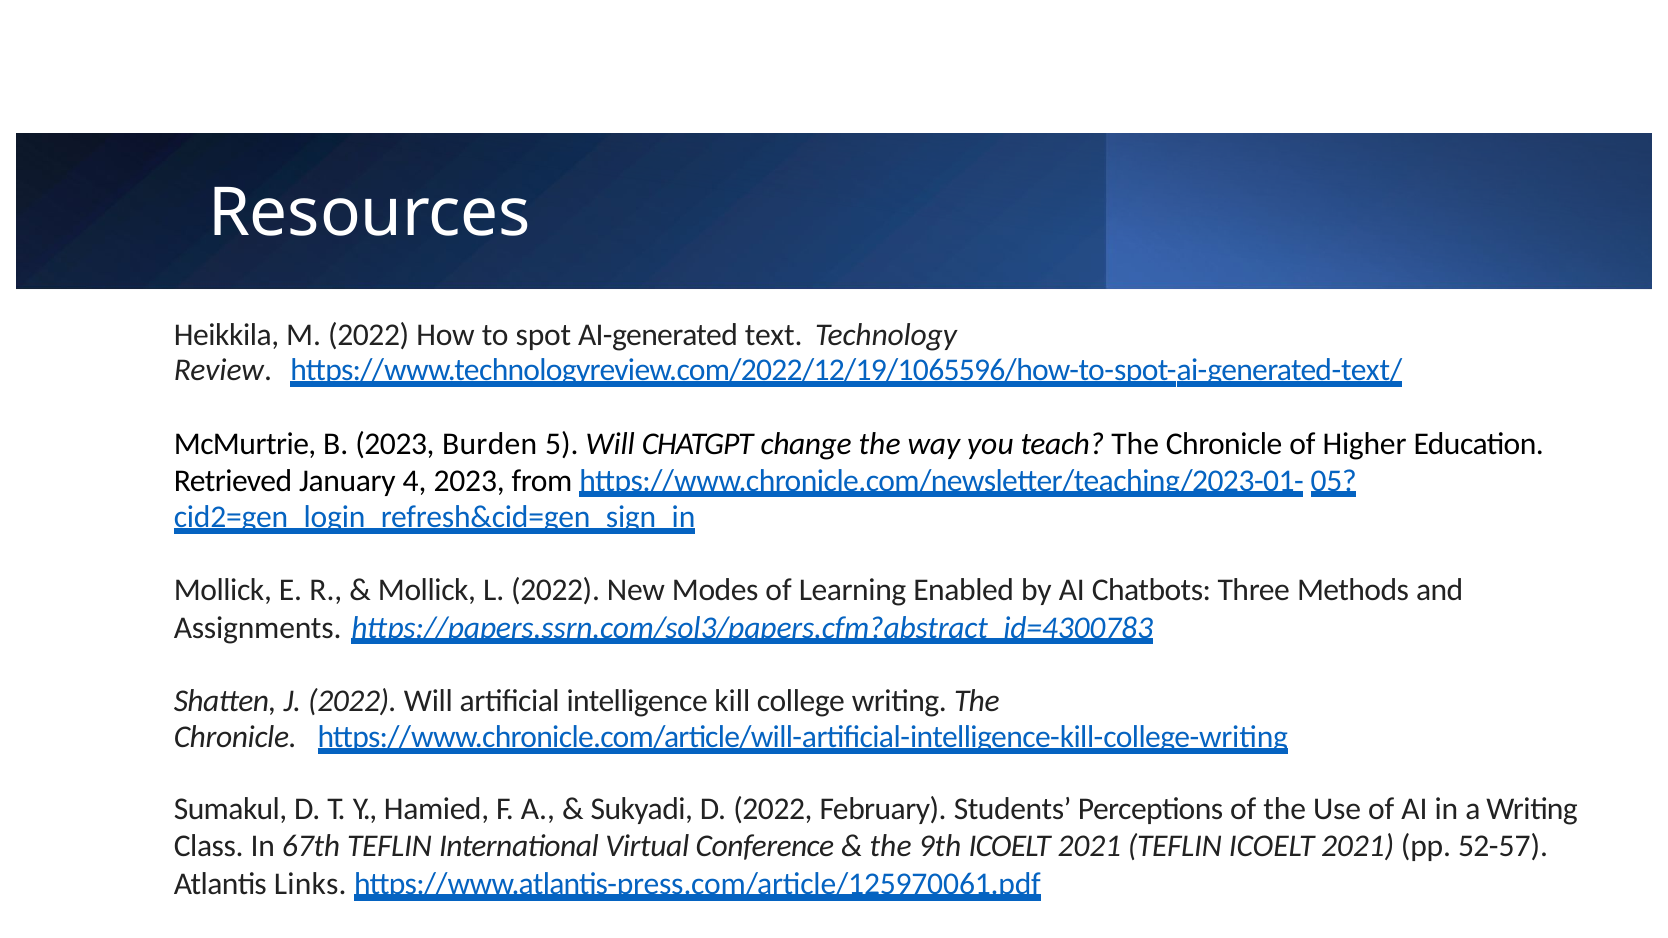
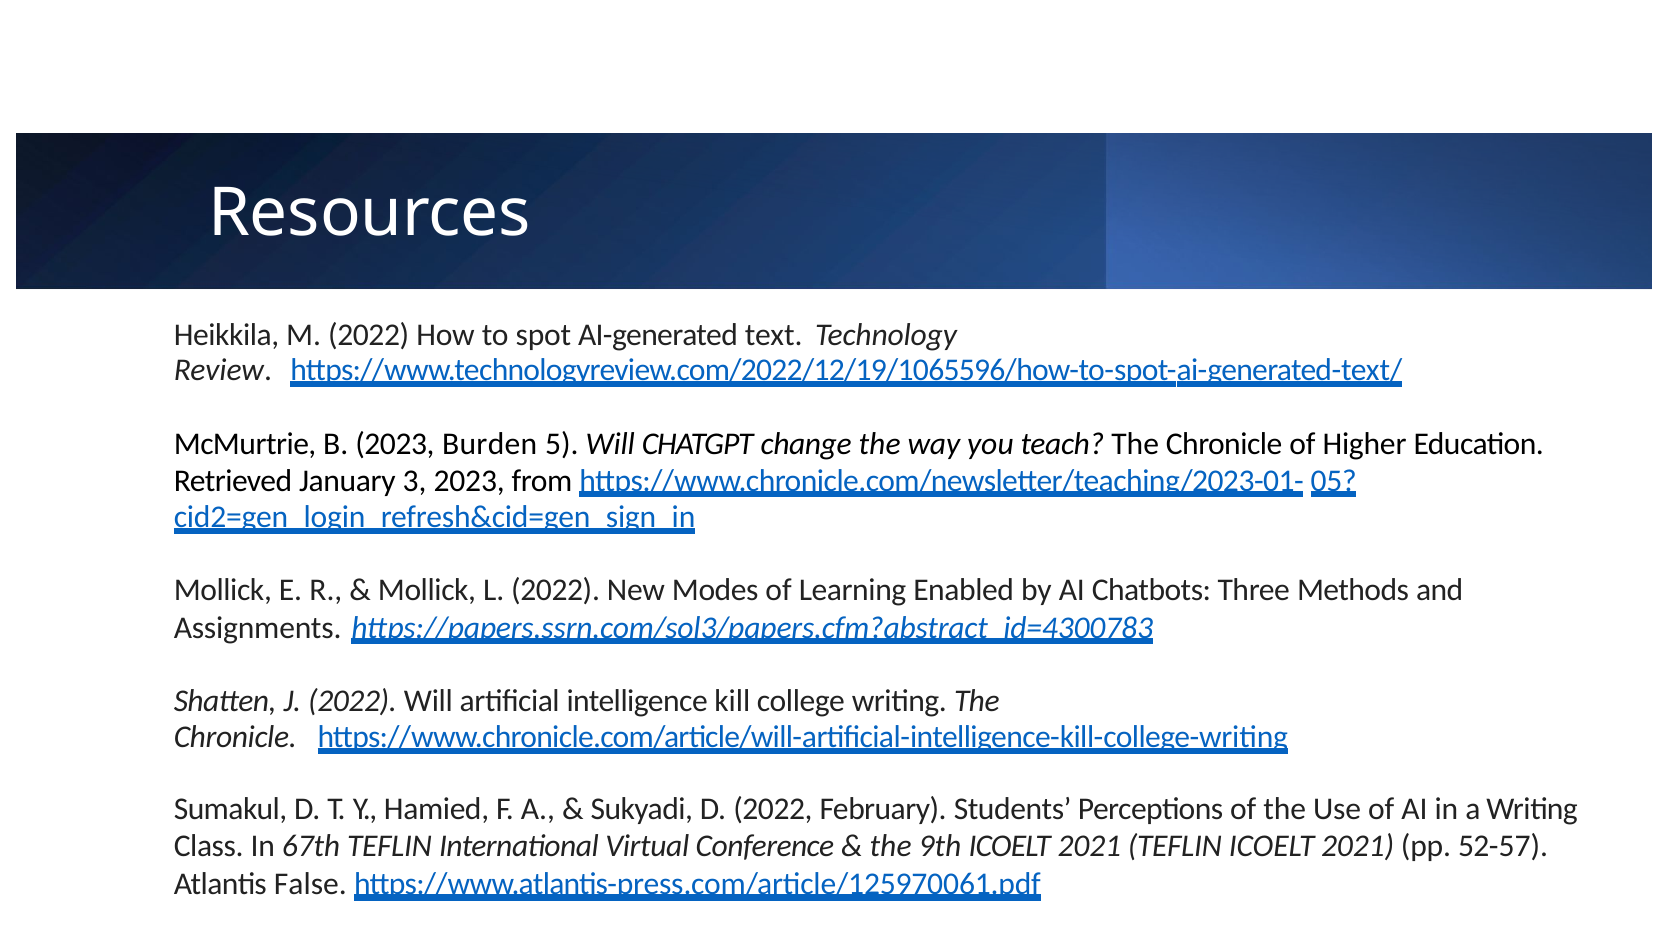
4: 4 -> 3
Links: Links -> False
